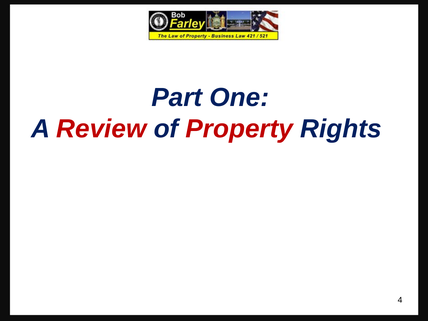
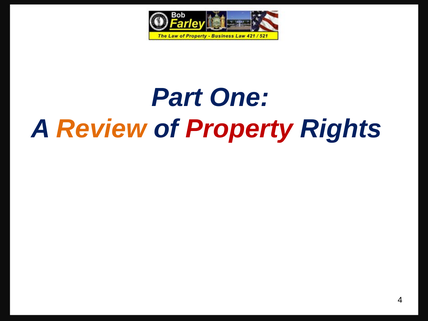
Review colour: red -> orange
